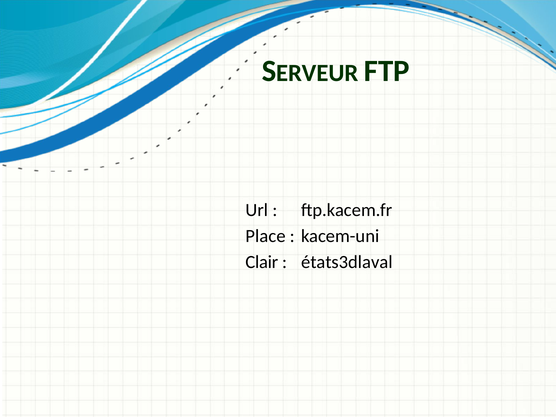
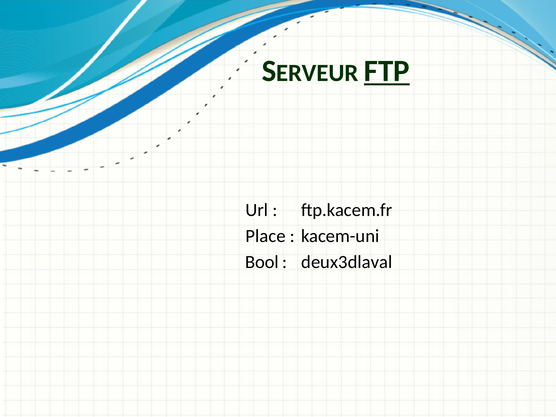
FTP underline: none -> present
Clair: Clair -> Bool
états3dlaval: états3dlaval -> deux3dlaval
